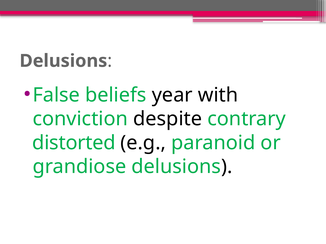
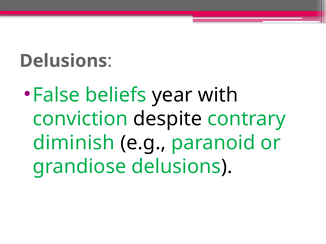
distorted: distorted -> diminish
